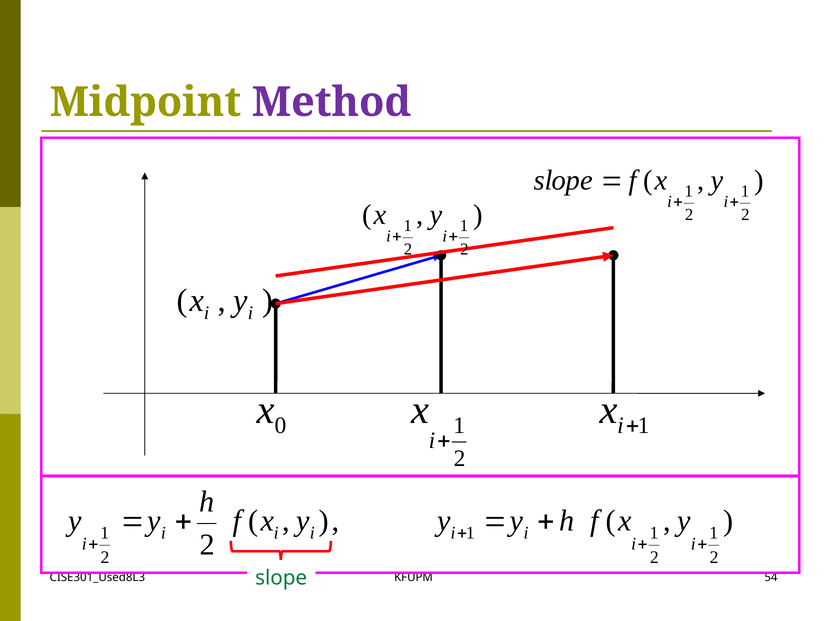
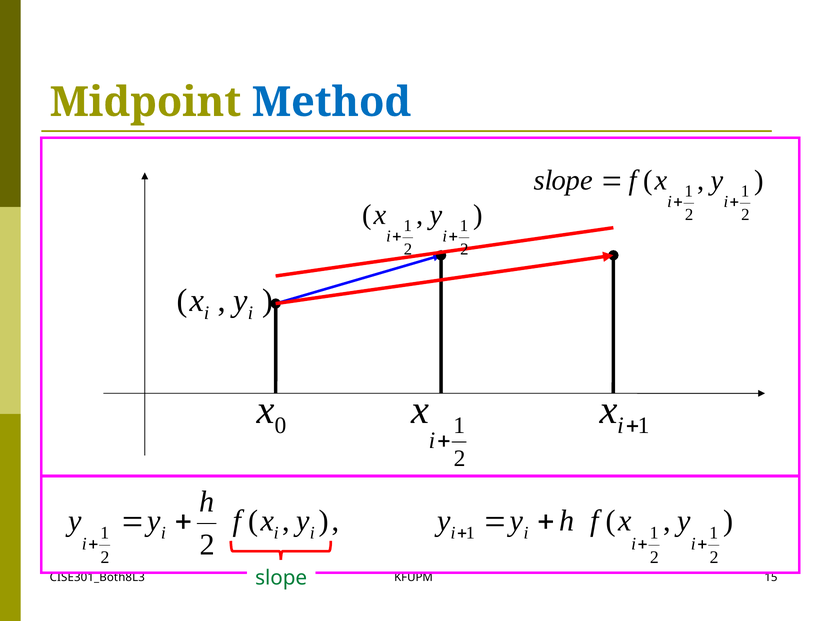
Method colour: purple -> blue
CISE301_Used8L3: CISE301_Used8L3 -> CISE301_Both8L3
54: 54 -> 15
